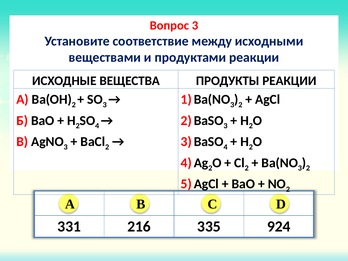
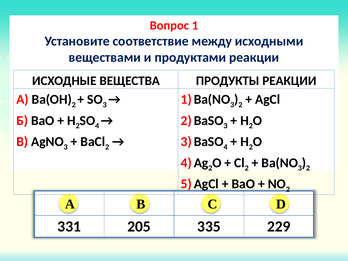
Вопрос 3: 3 -> 1
216: 216 -> 205
924: 924 -> 229
